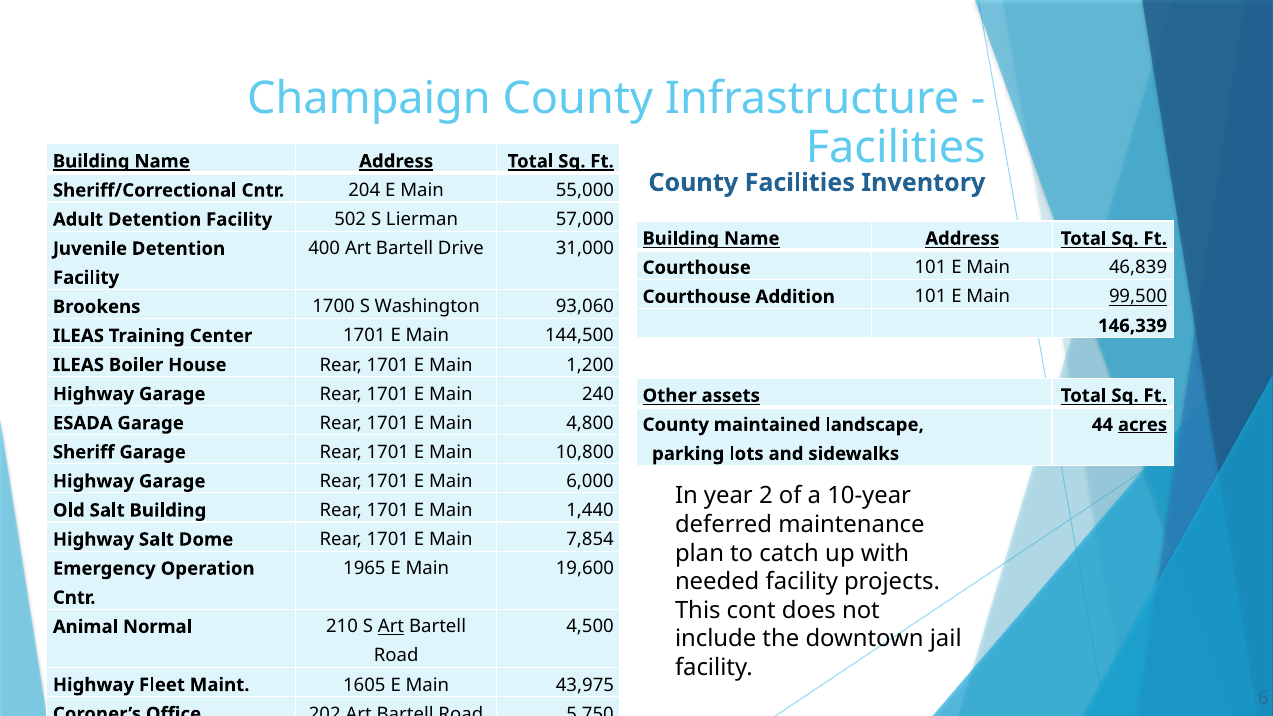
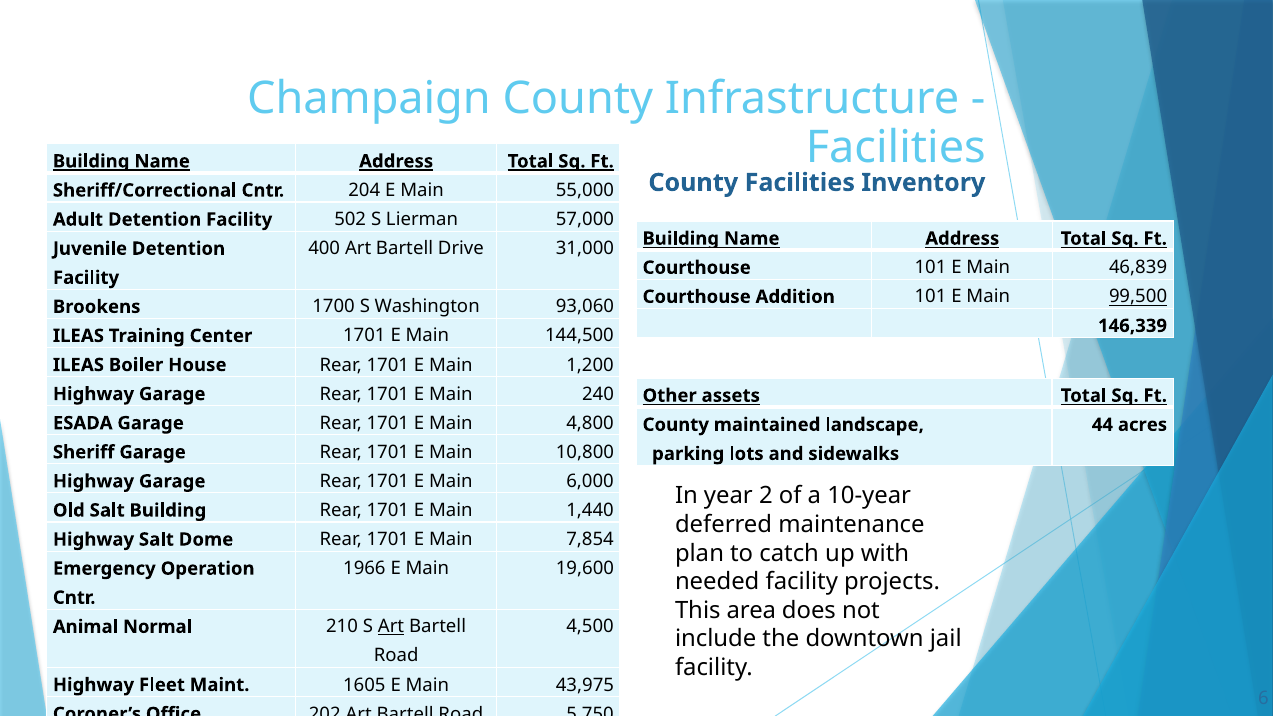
acres underline: present -> none
1965: 1965 -> 1966
cont: cont -> area
